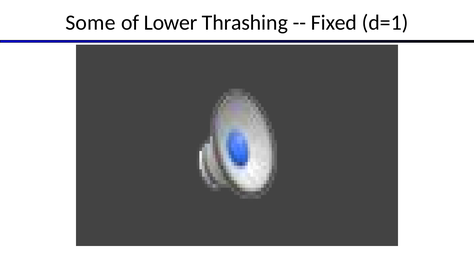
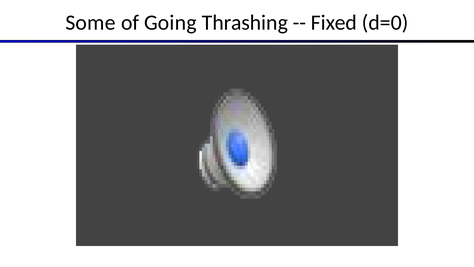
Lower: Lower -> Going
d=1: d=1 -> d=0
